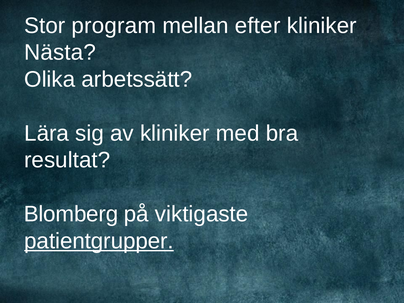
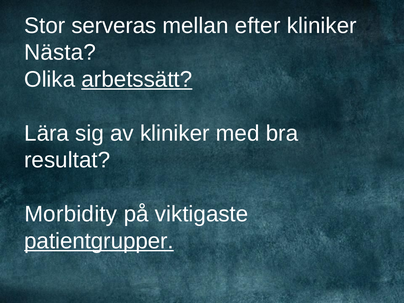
program: program -> serveras
arbetssätt underline: none -> present
Blomberg: Blomberg -> Morbidity
